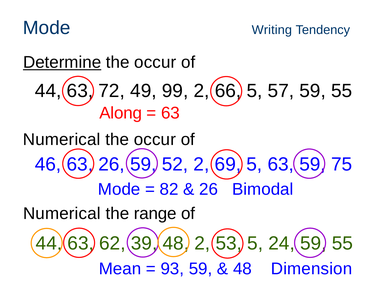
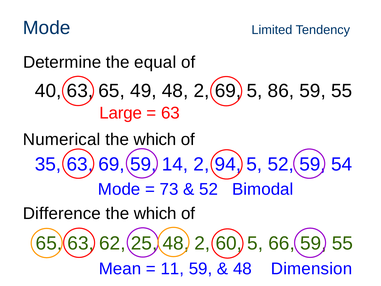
Writing: Writing -> Limited
Determine underline: present -> none
occur at (155, 62): occur -> equal
44 at (48, 91): 44 -> 40
63 72: 72 -> 65
49 99: 99 -> 48
2 66: 66 -> 69
57: 57 -> 86
Along: Along -> Large
occur at (155, 139): occur -> which
46: 46 -> 35
63 26: 26 -> 69
52: 52 -> 14
69: 69 -> 94
5 63: 63 -> 52
75: 75 -> 54
82: 82 -> 73
26 at (209, 189): 26 -> 52
Numerical at (62, 213): Numerical -> Difference
range at (155, 213): range -> which
44 at (49, 243): 44 -> 65
39: 39 -> 25
53: 53 -> 60
24: 24 -> 66
93: 93 -> 11
